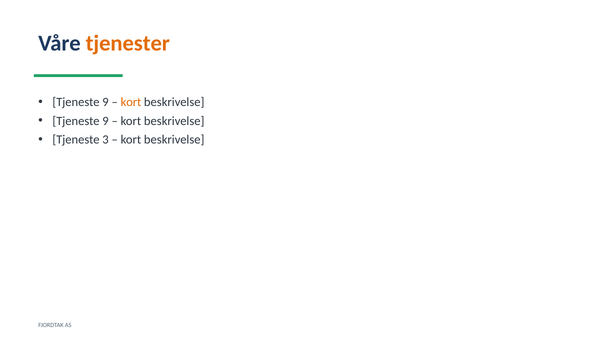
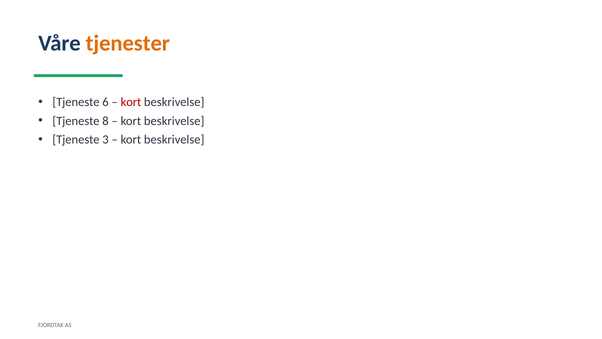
9 at (106, 102): 9 -> 6
kort at (131, 102) colour: orange -> red
9 at (106, 121): 9 -> 8
